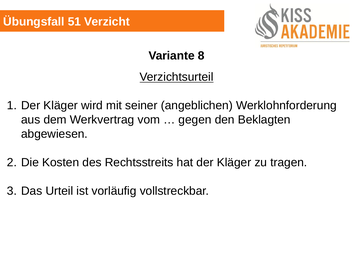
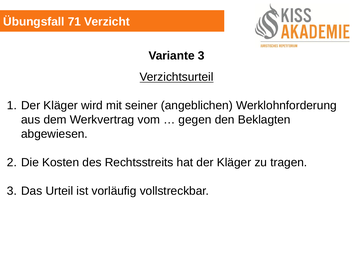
51: 51 -> 71
Variante 8: 8 -> 3
